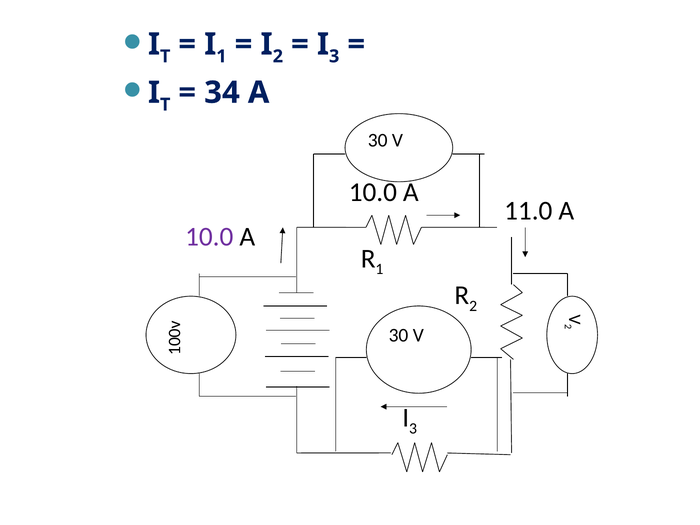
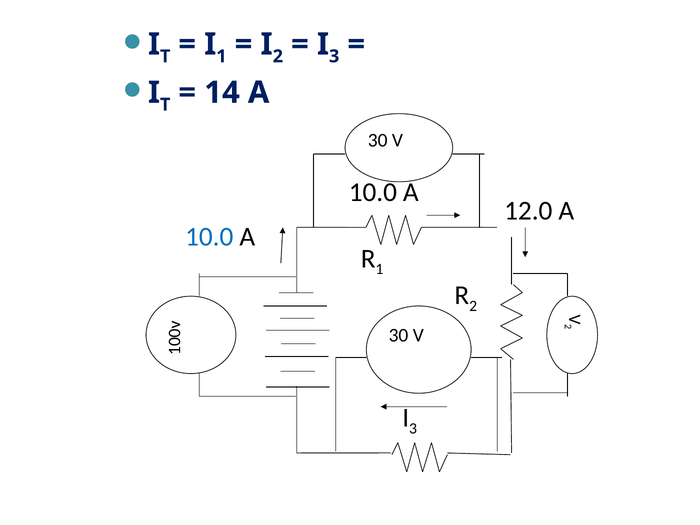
34: 34 -> 14
11.0: 11.0 -> 12.0
10.0 at (209, 237) colour: purple -> blue
